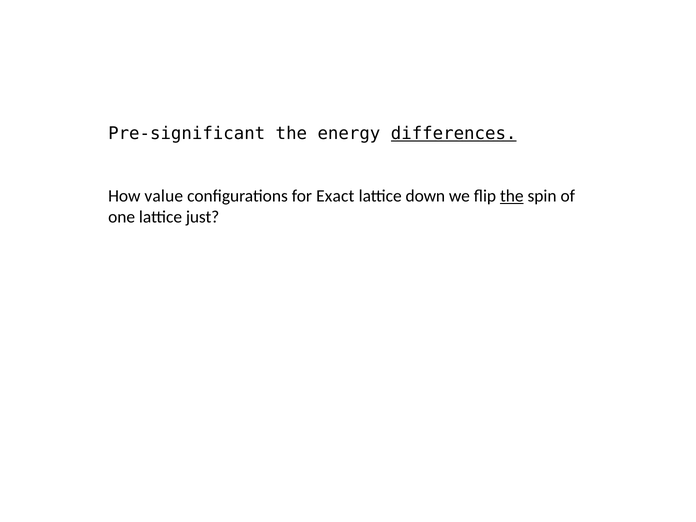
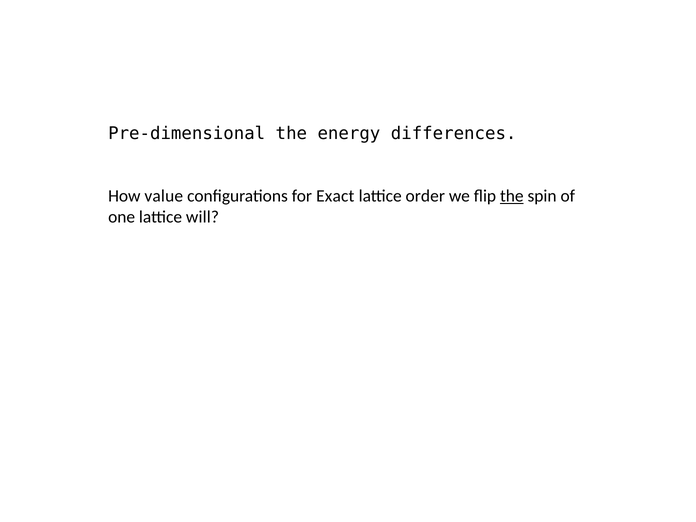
Pre-significant: Pre-significant -> Pre-dimensional
differences underline: present -> none
down: down -> order
just: just -> will
